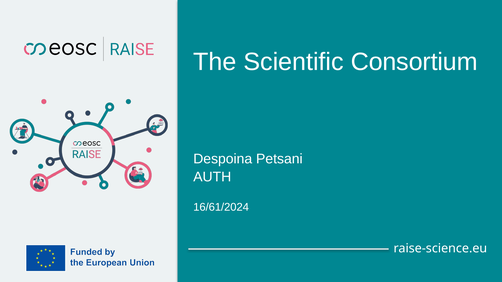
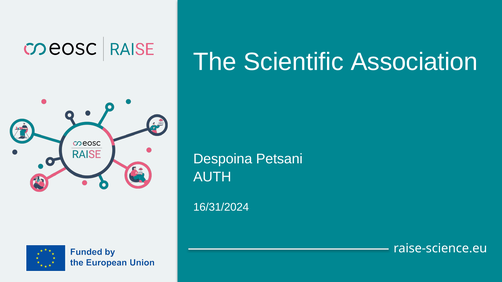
Consortium: Consortium -> Association
16/61/2024: 16/61/2024 -> 16/31/2024
